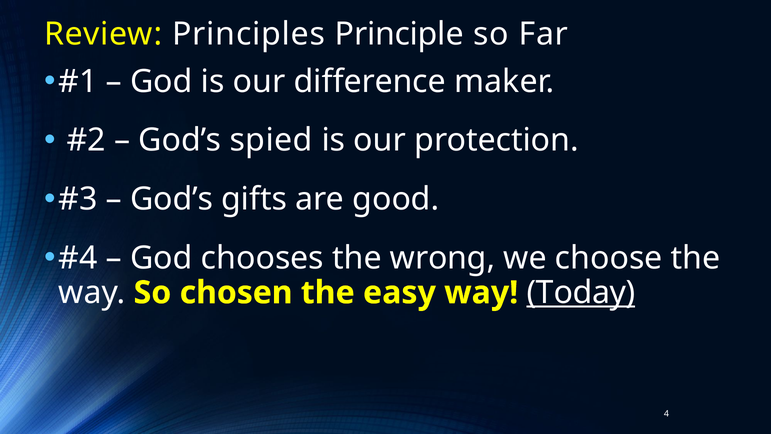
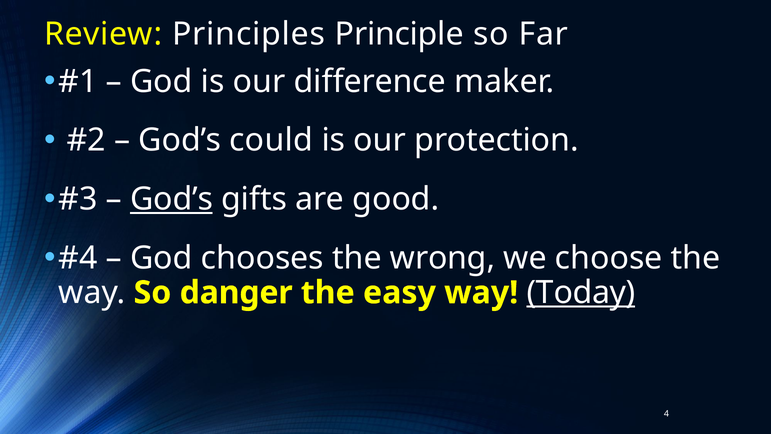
spied: spied -> could
God’s at (172, 199) underline: none -> present
chosen: chosen -> danger
